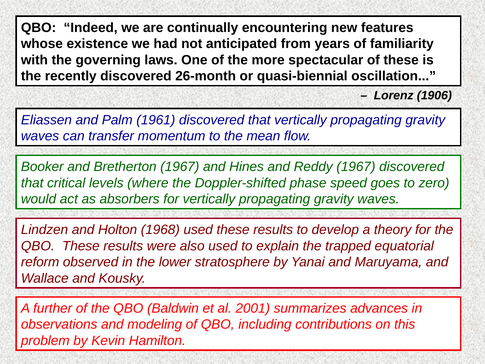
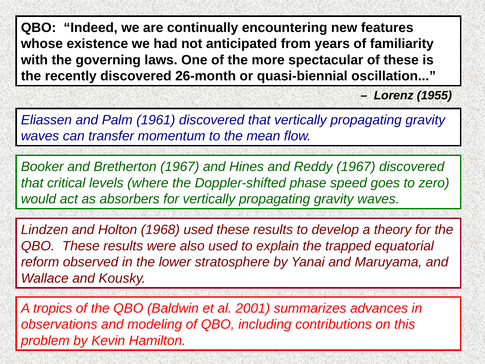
1906: 1906 -> 1955
further: further -> tropics
